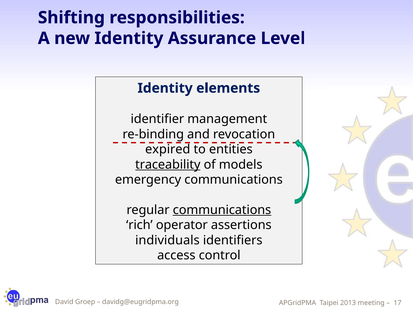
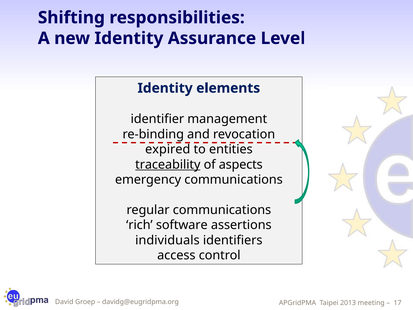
models: models -> aspects
communications at (222, 210) underline: present -> none
operator: operator -> software
